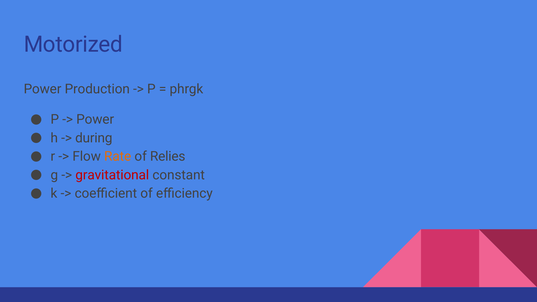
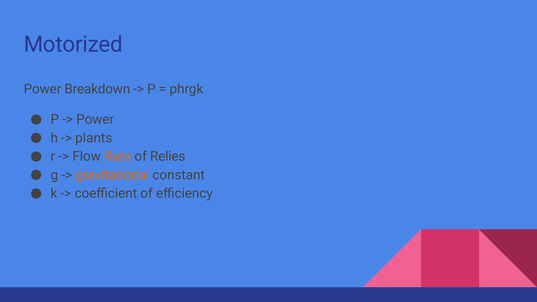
Production: Production -> Breakdown
during: during -> plants
gravitational colour: red -> orange
